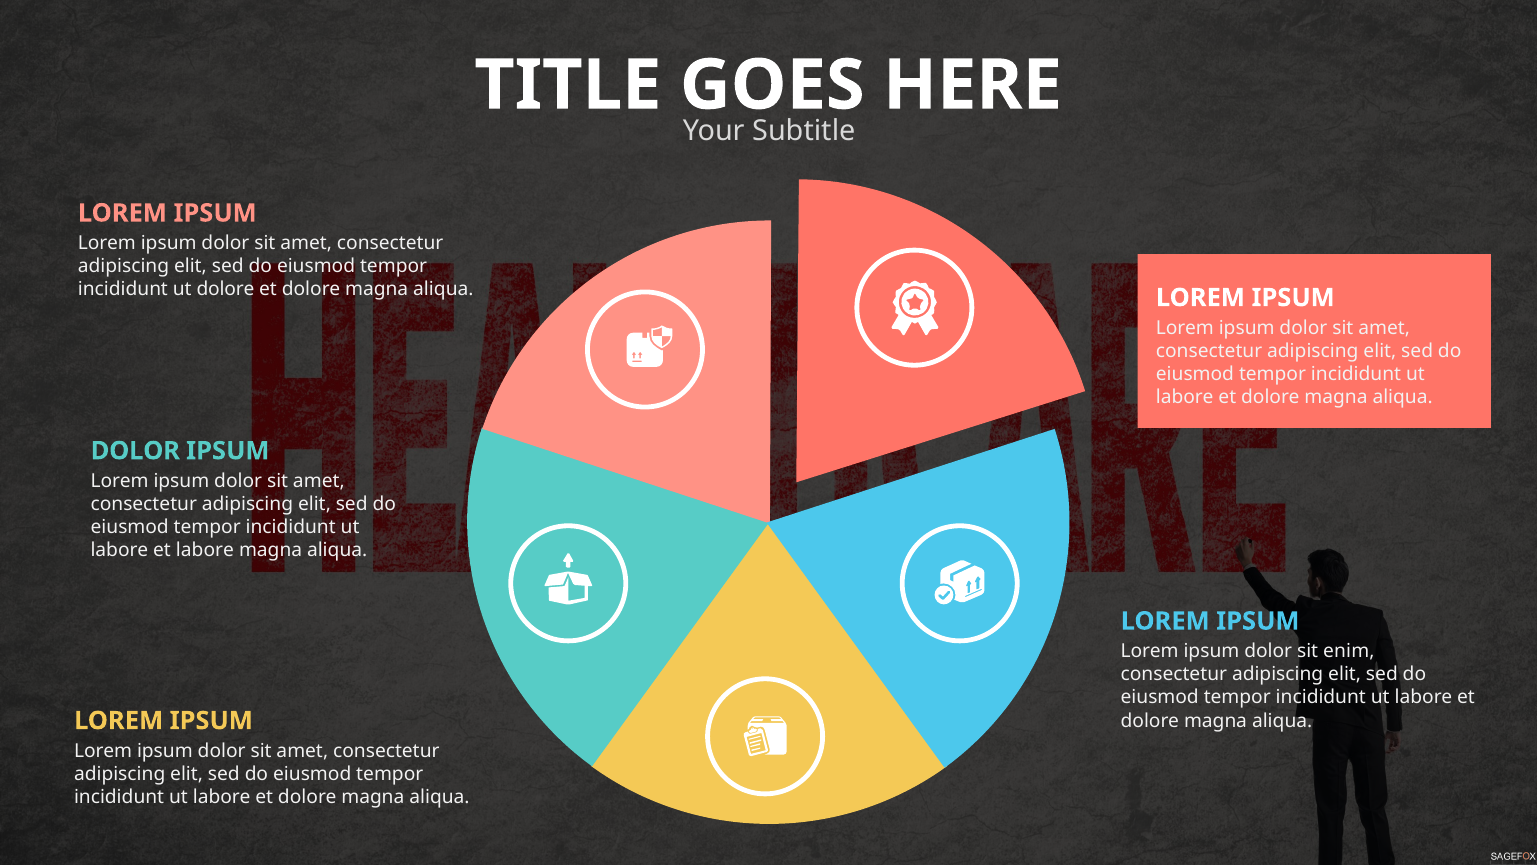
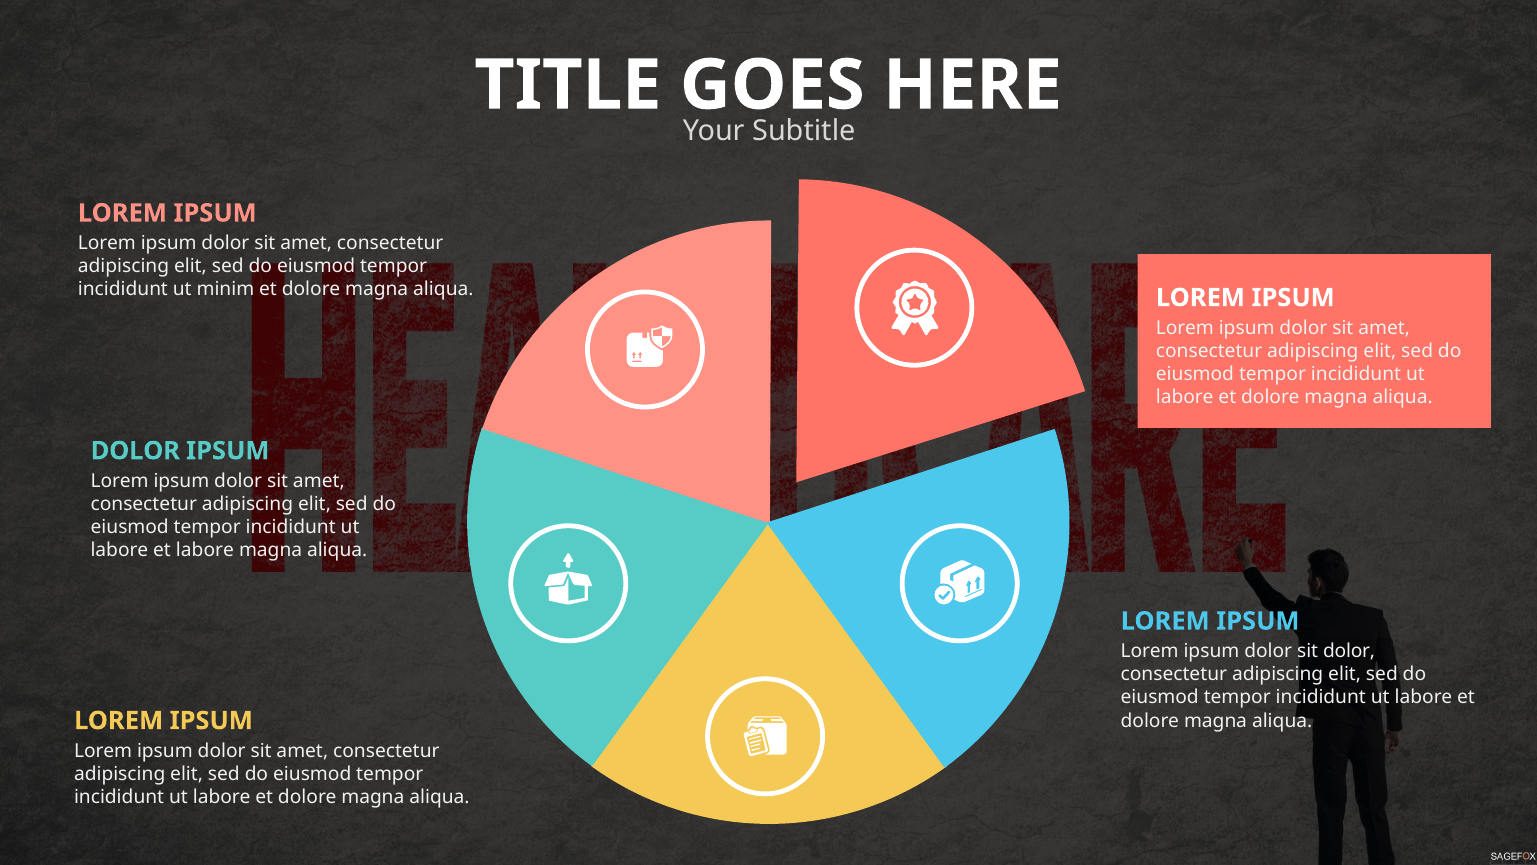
ut dolore: dolore -> minim
sit enim: enim -> dolor
